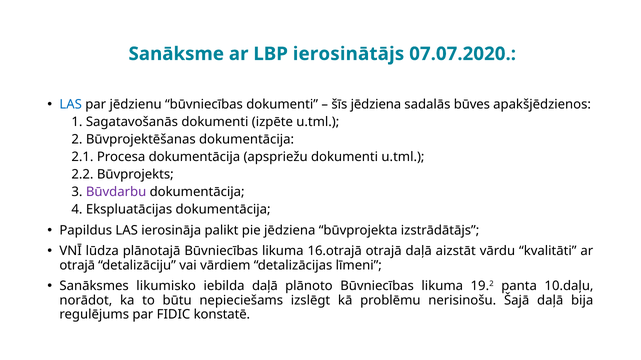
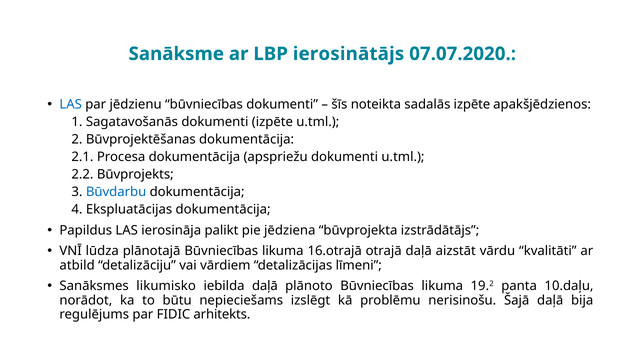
šīs jēdziena: jēdziena -> noteikta
sadalās būves: būves -> izpēte
Būvdarbu colour: purple -> blue
otrajā at (77, 266): otrajā -> atbild
konstatē: konstatē -> arhitekts
